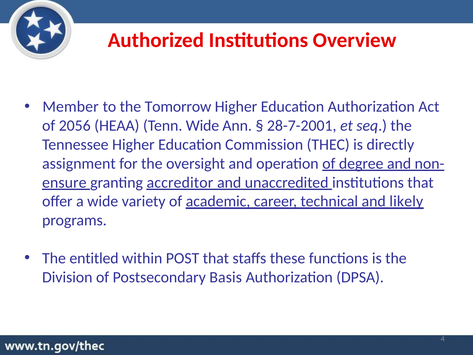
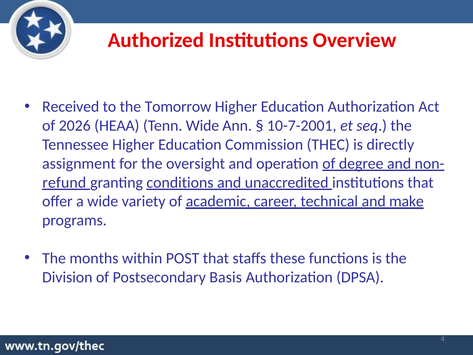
Member: Member -> Received
2056: 2056 -> 2026
28-7-2001: 28-7-2001 -> 10-7-2001
ensure: ensure -> refund
accreditor: accreditor -> conditions
likely: likely -> make
entitled: entitled -> months
